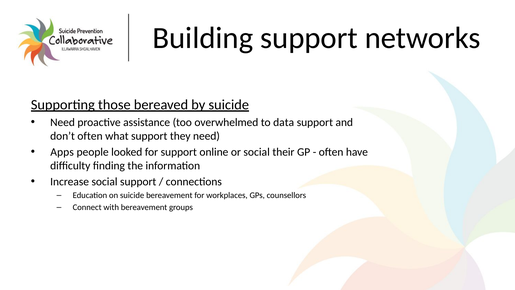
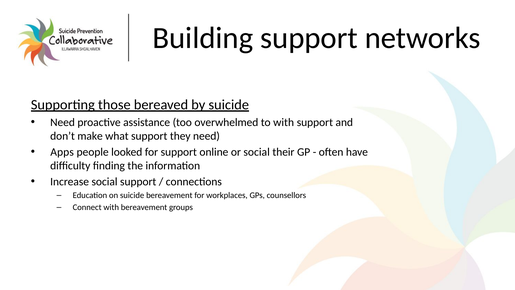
to data: data -> with
don’t often: often -> make
